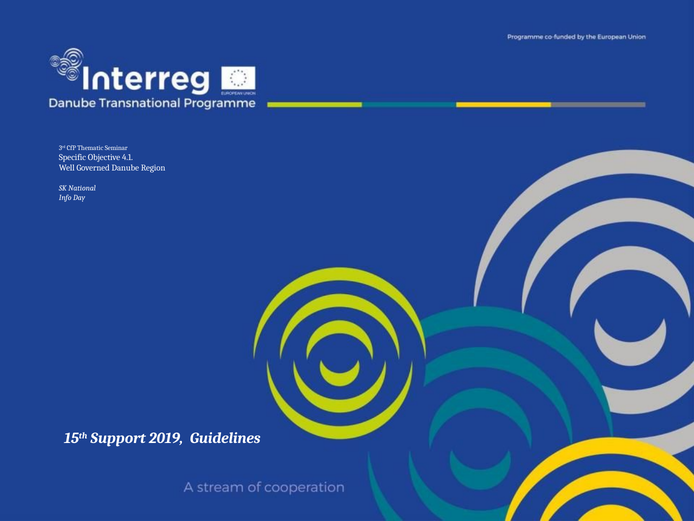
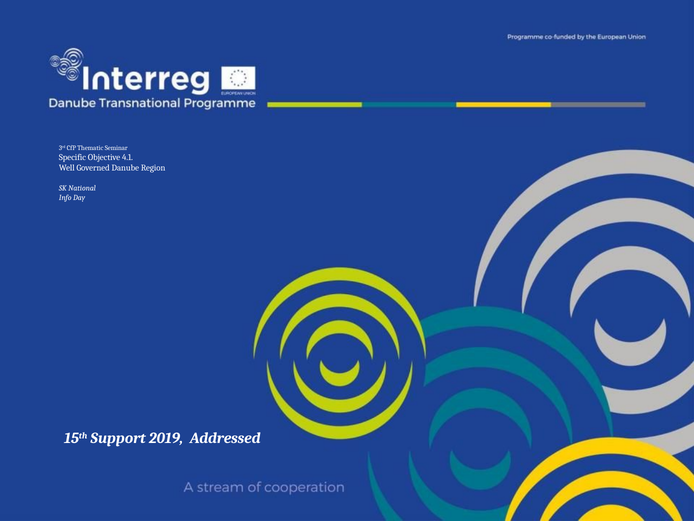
Guidelines: Guidelines -> Addressed
